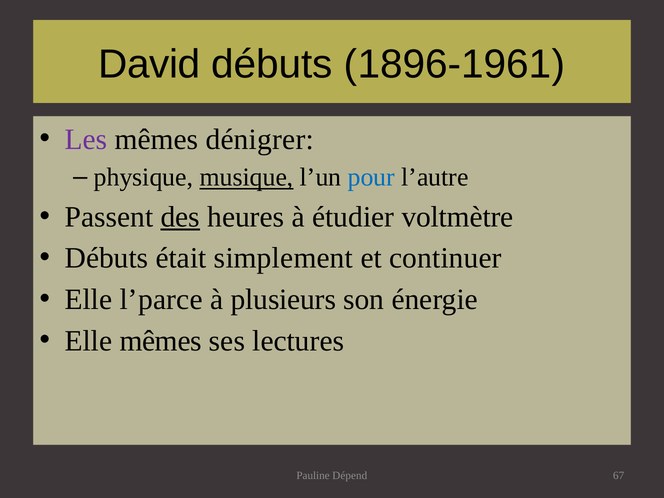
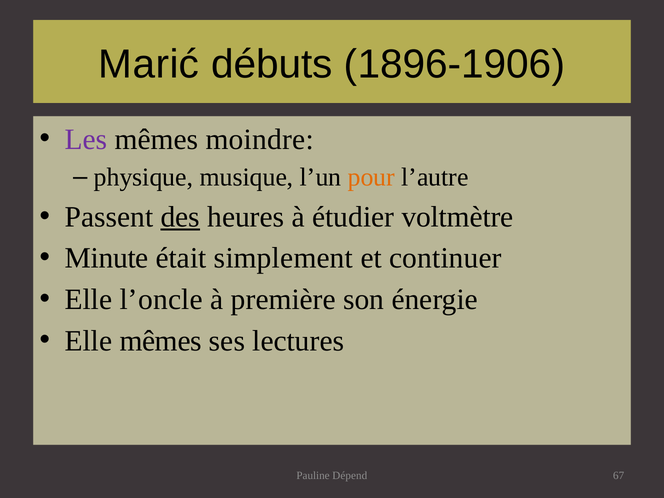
David: David -> Marić
1896-1961: 1896-1961 -> 1896-1906
dénigrer: dénigrer -> moindre
musique underline: present -> none
pour colour: blue -> orange
Débuts at (107, 258): Débuts -> Minute
l’parce: l’parce -> l’oncle
plusieurs: plusieurs -> première
